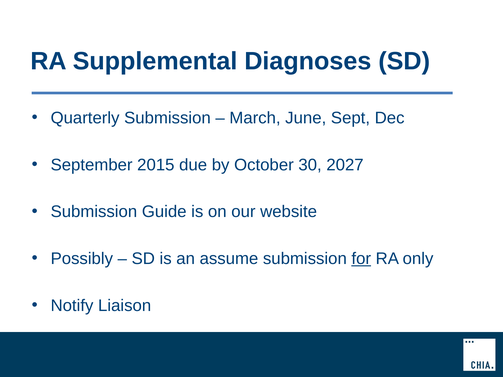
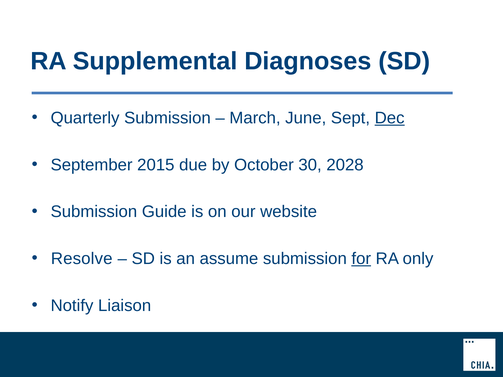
Dec underline: none -> present
2027: 2027 -> 2028
Possibly: Possibly -> Resolve
